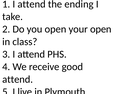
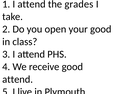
ending: ending -> grades
your open: open -> good
